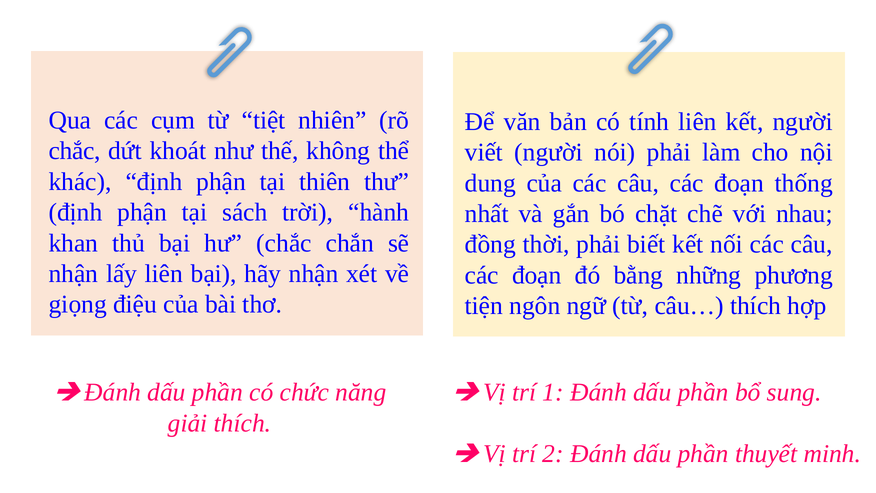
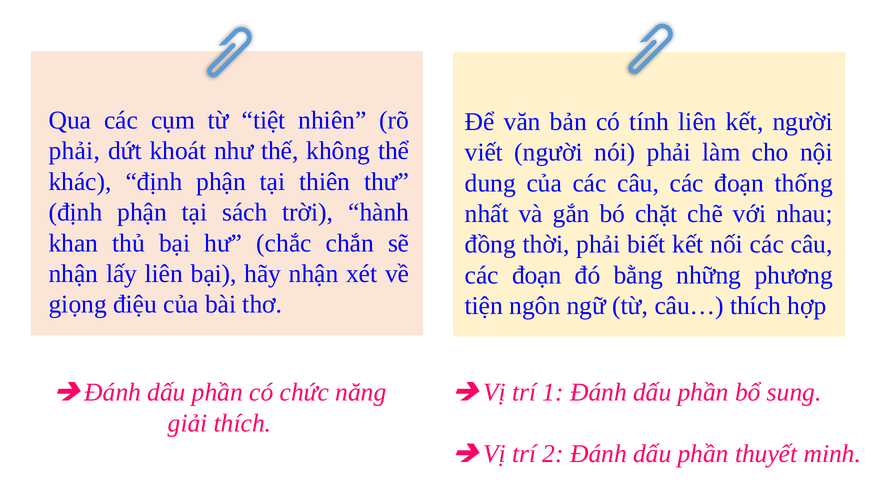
chắc at (75, 151): chắc -> phải
